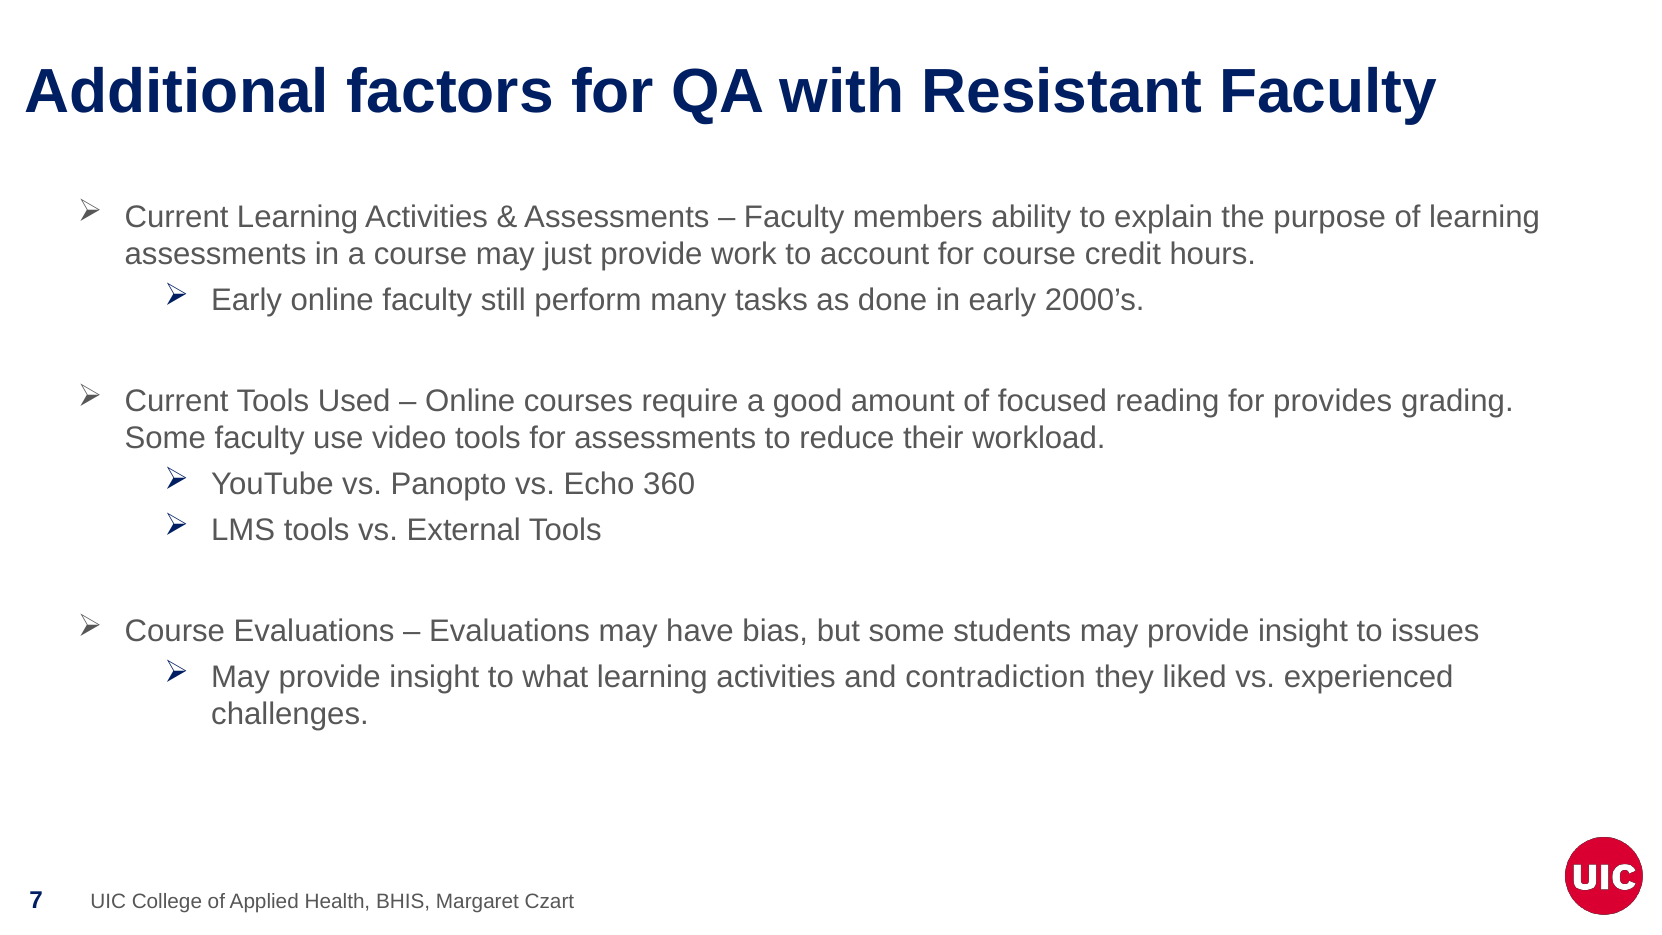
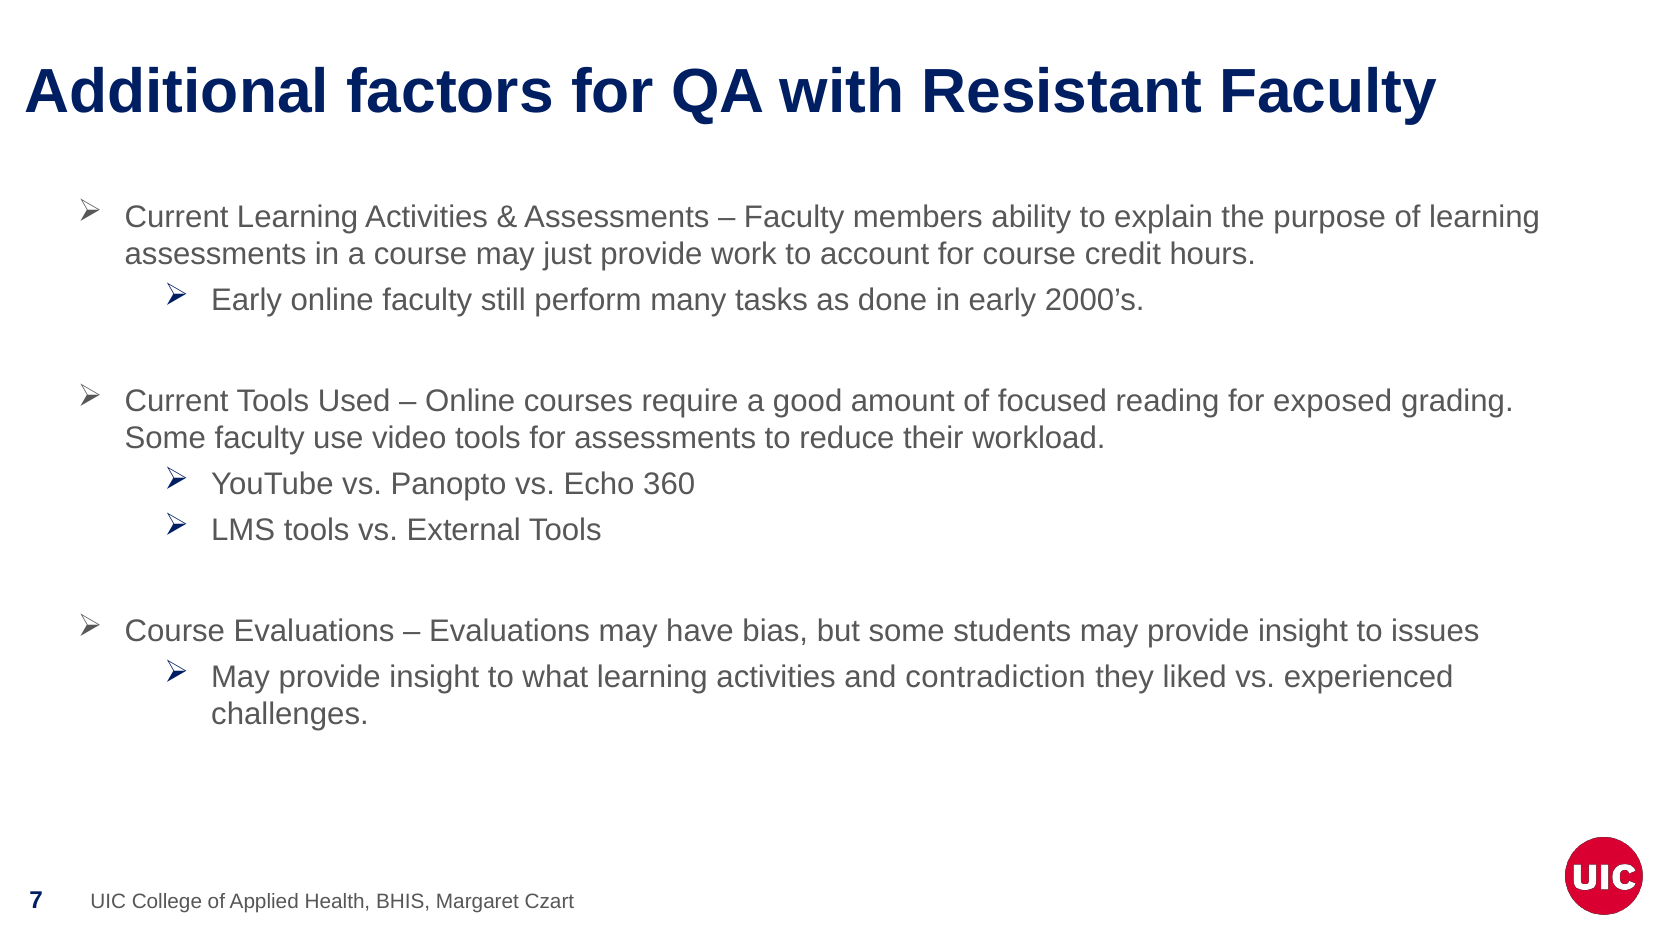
provides: provides -> exposed
